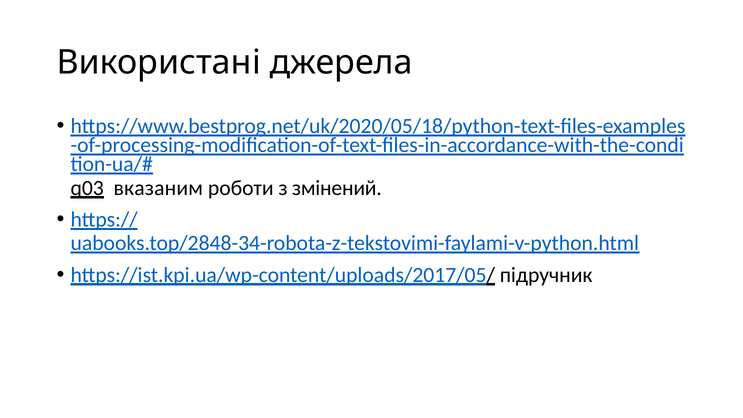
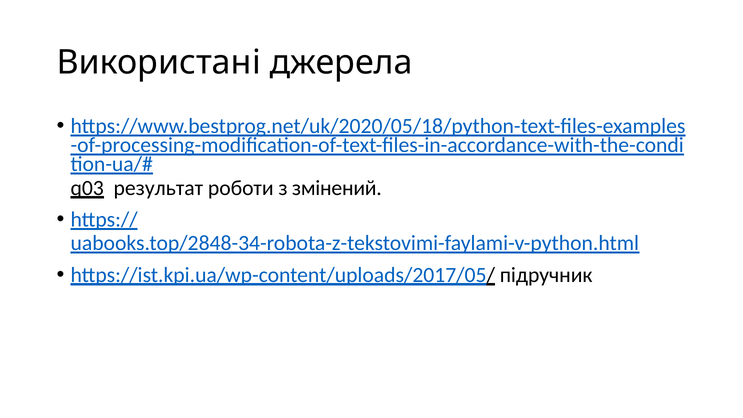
вказаним: вказаним -> результат
